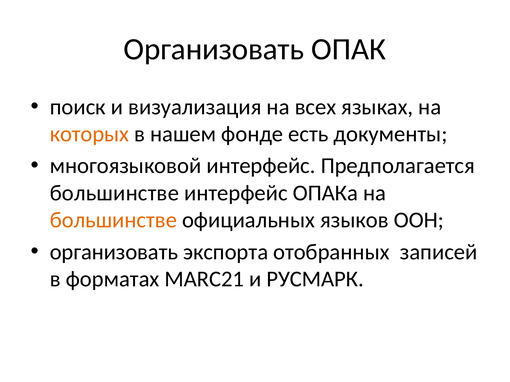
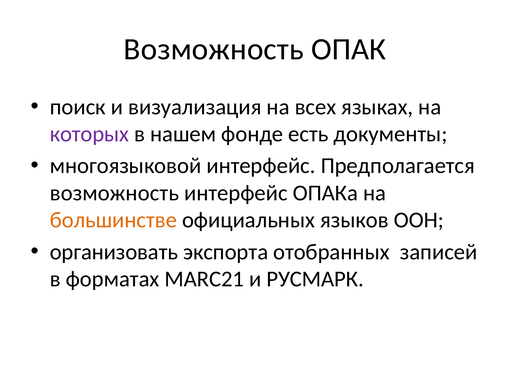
Организовать at (214, 49): Организовать -> Возможность
которых colour: orange -> purple
большинстве at (114, 193): большинстве -> возможность
